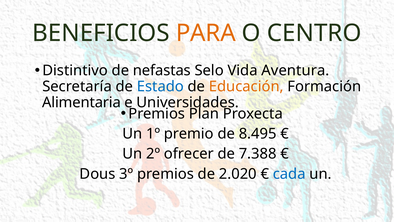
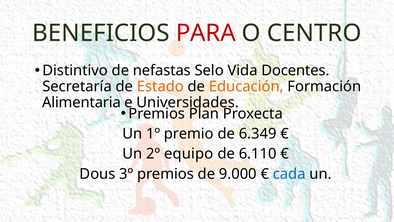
PARA colour: orange -> red
Aventura: Aventura -> Docentes
Estado colour: blue -> orange
8.495: 8.495 -> 6.349
ofrecer: ofrecer -> equipo
7.388: 7.388 -> 6.110
2.020: 2.020 -> 9.000
